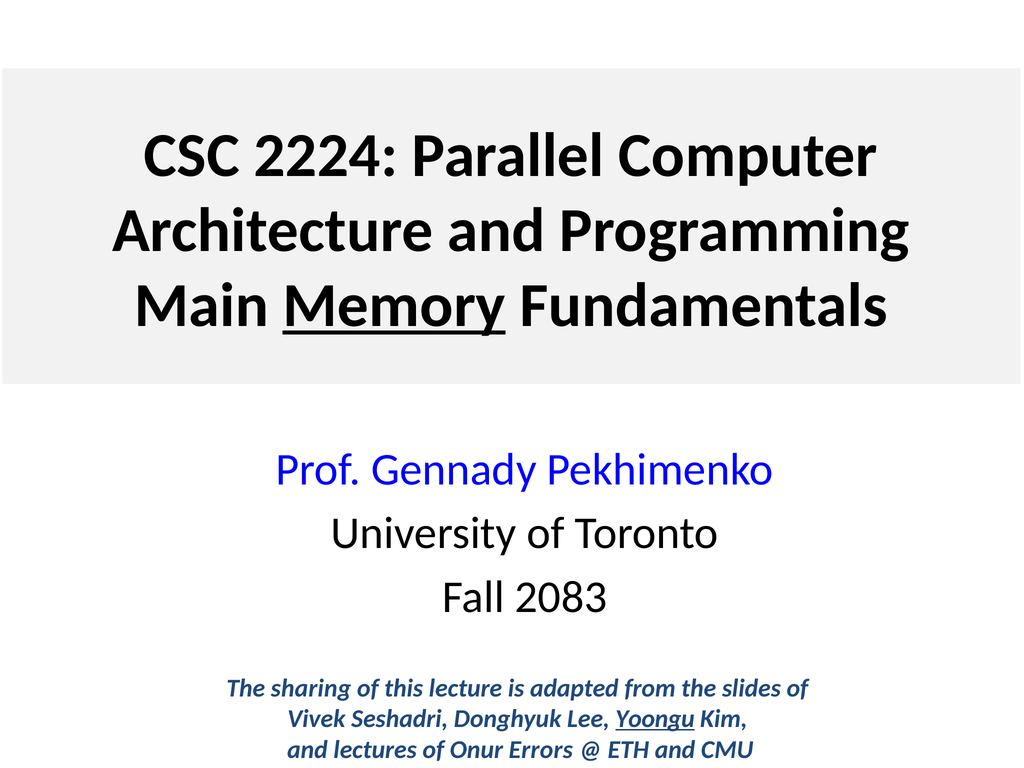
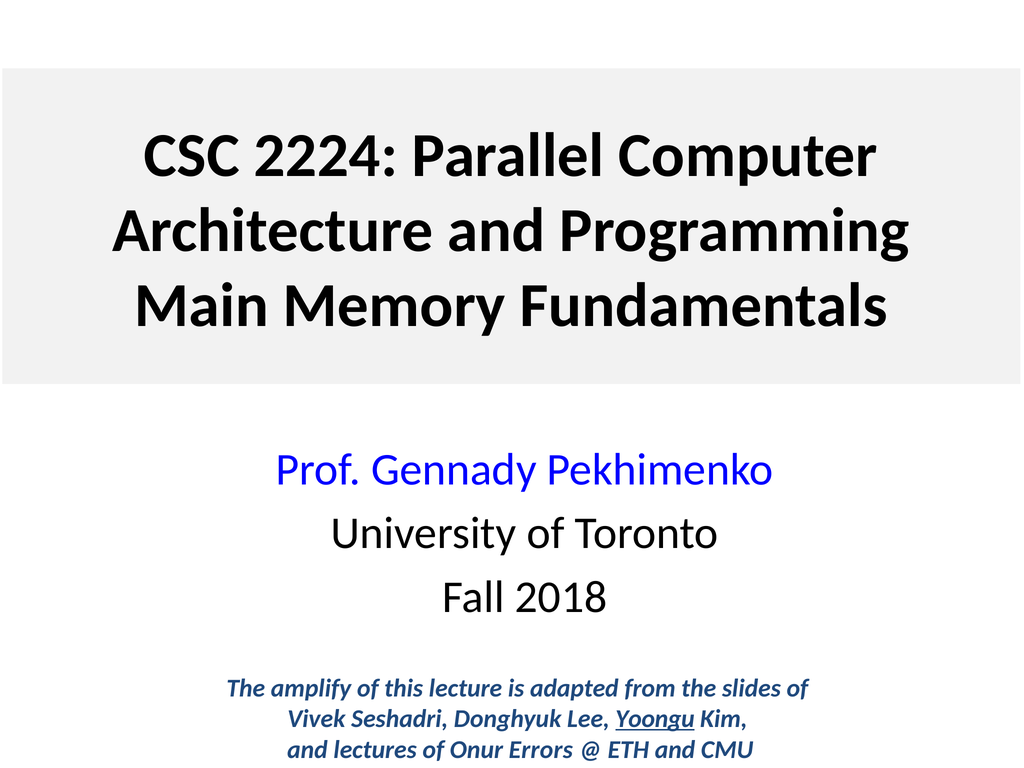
Memory underline: present -> none
2083: 2083 -> 2018
sharing: sharing -> amplify
